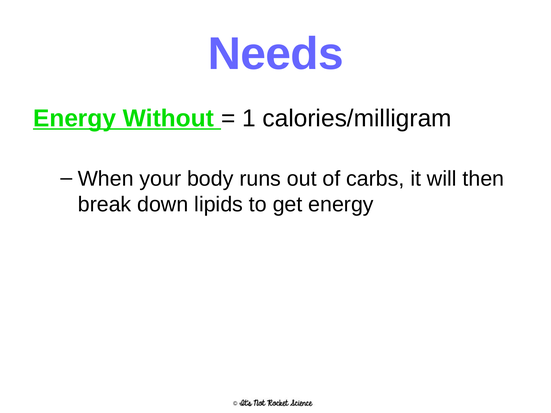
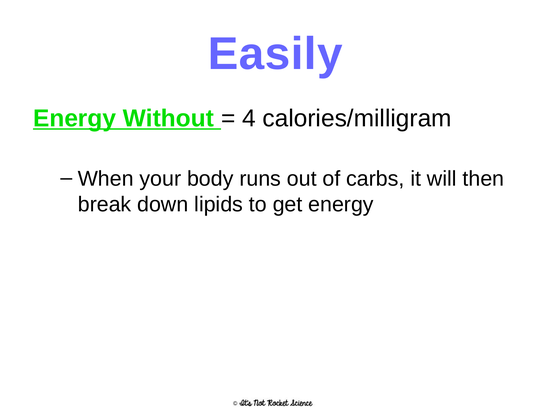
Needs: Needs -> Easily
1: 1 -> 4
